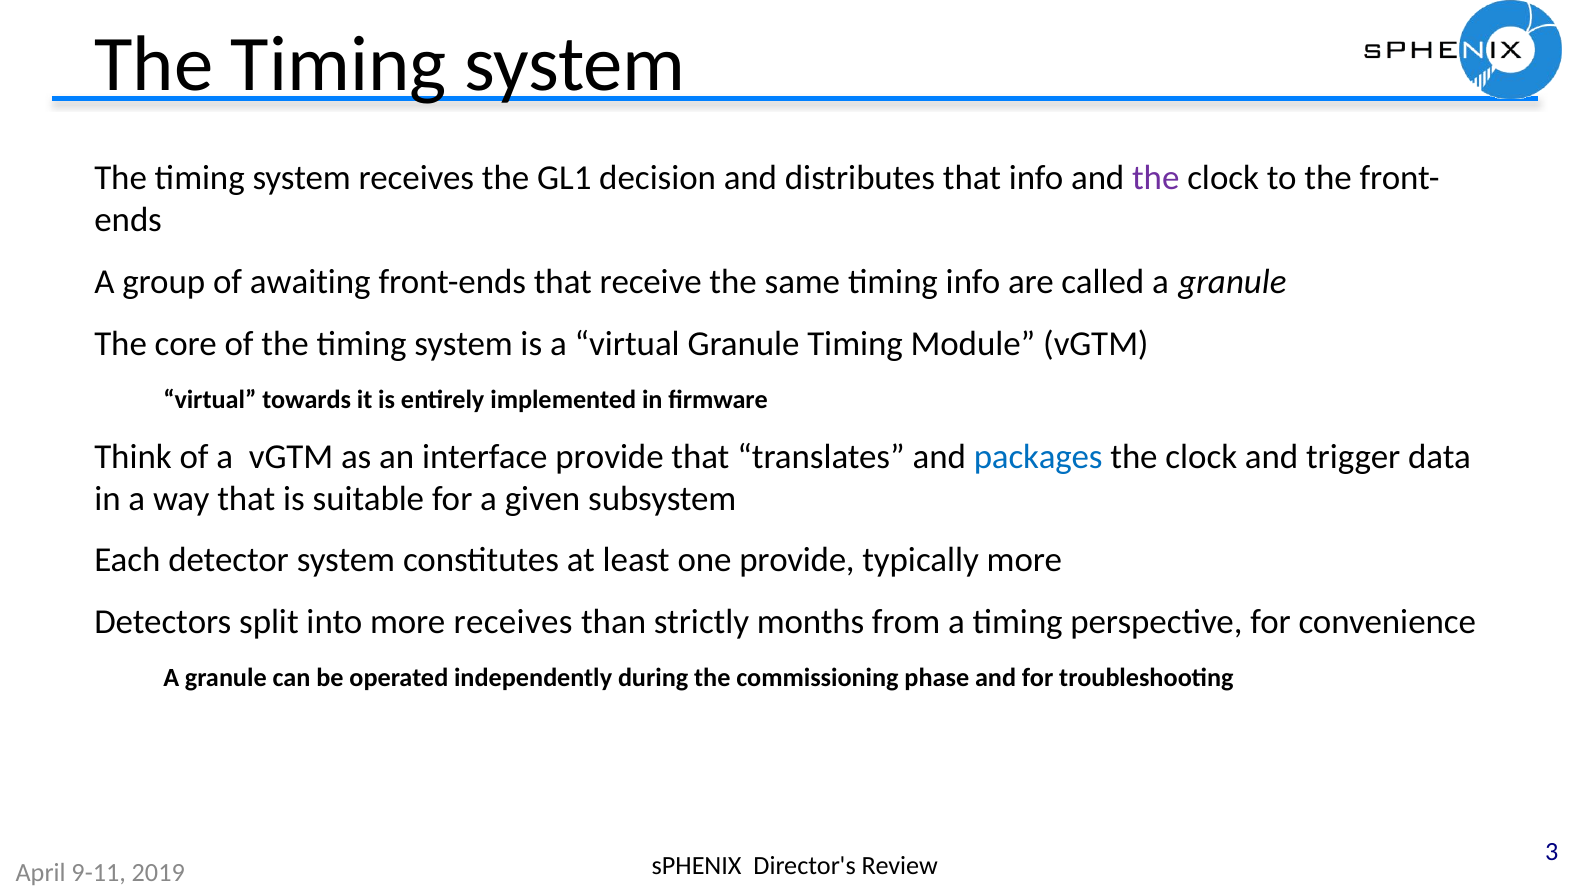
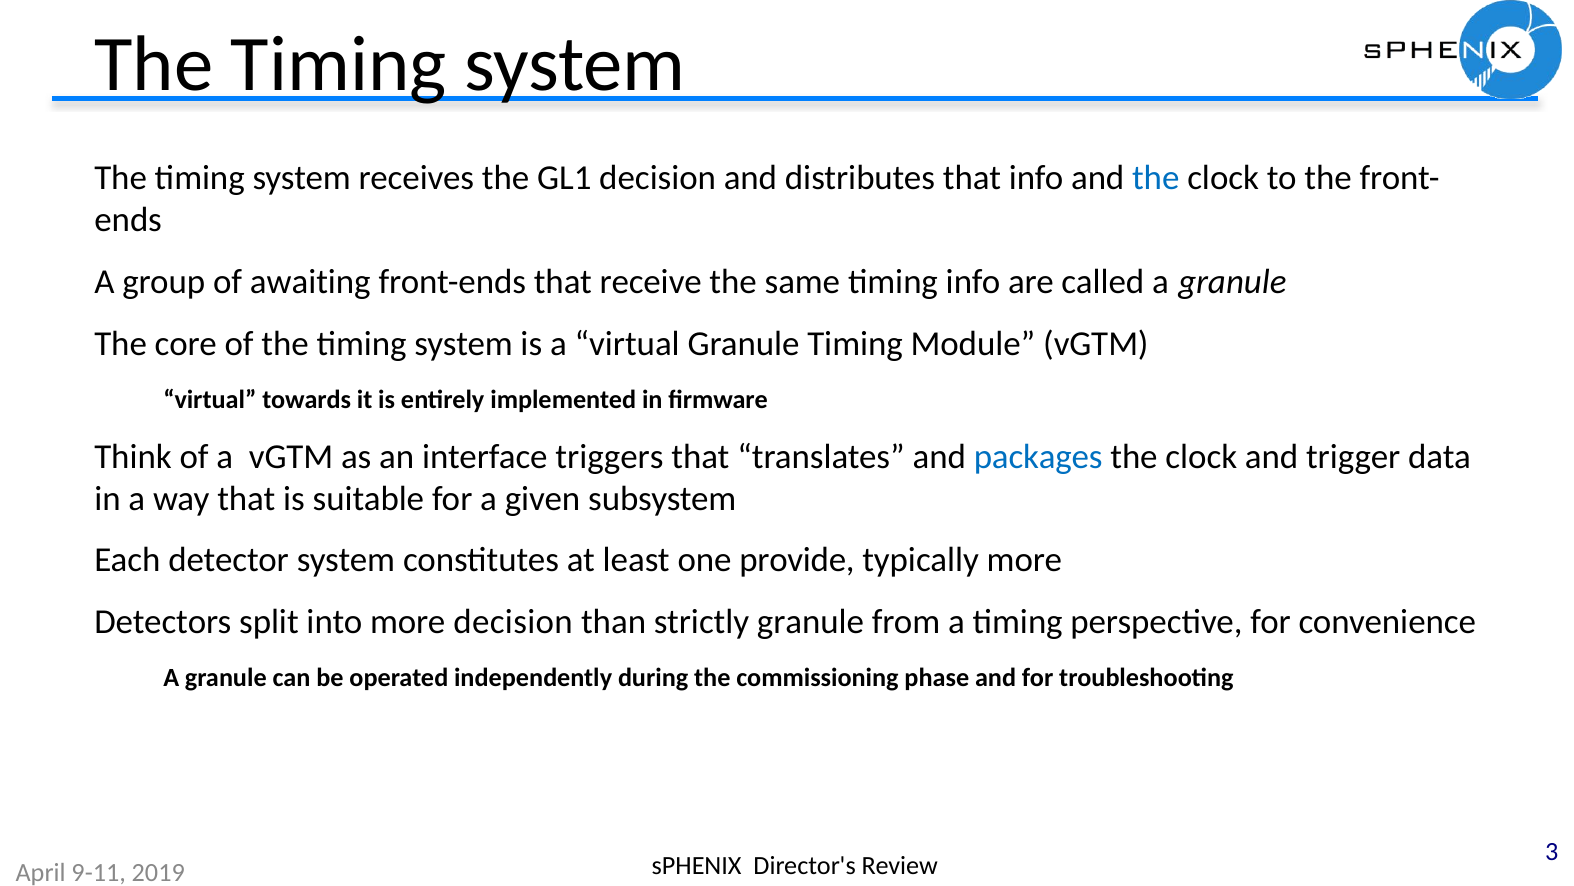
the at (1156, 178) colour: purple -> blue
interface provide: provide -> triggers
more receives: receives -> decision
strictly months: months -> granule
